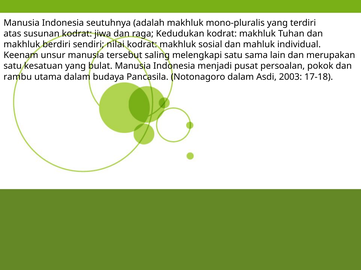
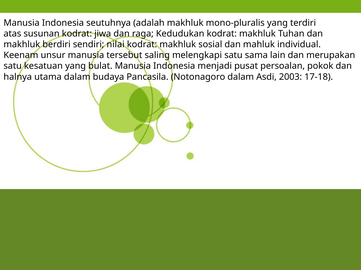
rambu: rambu -> halnya
